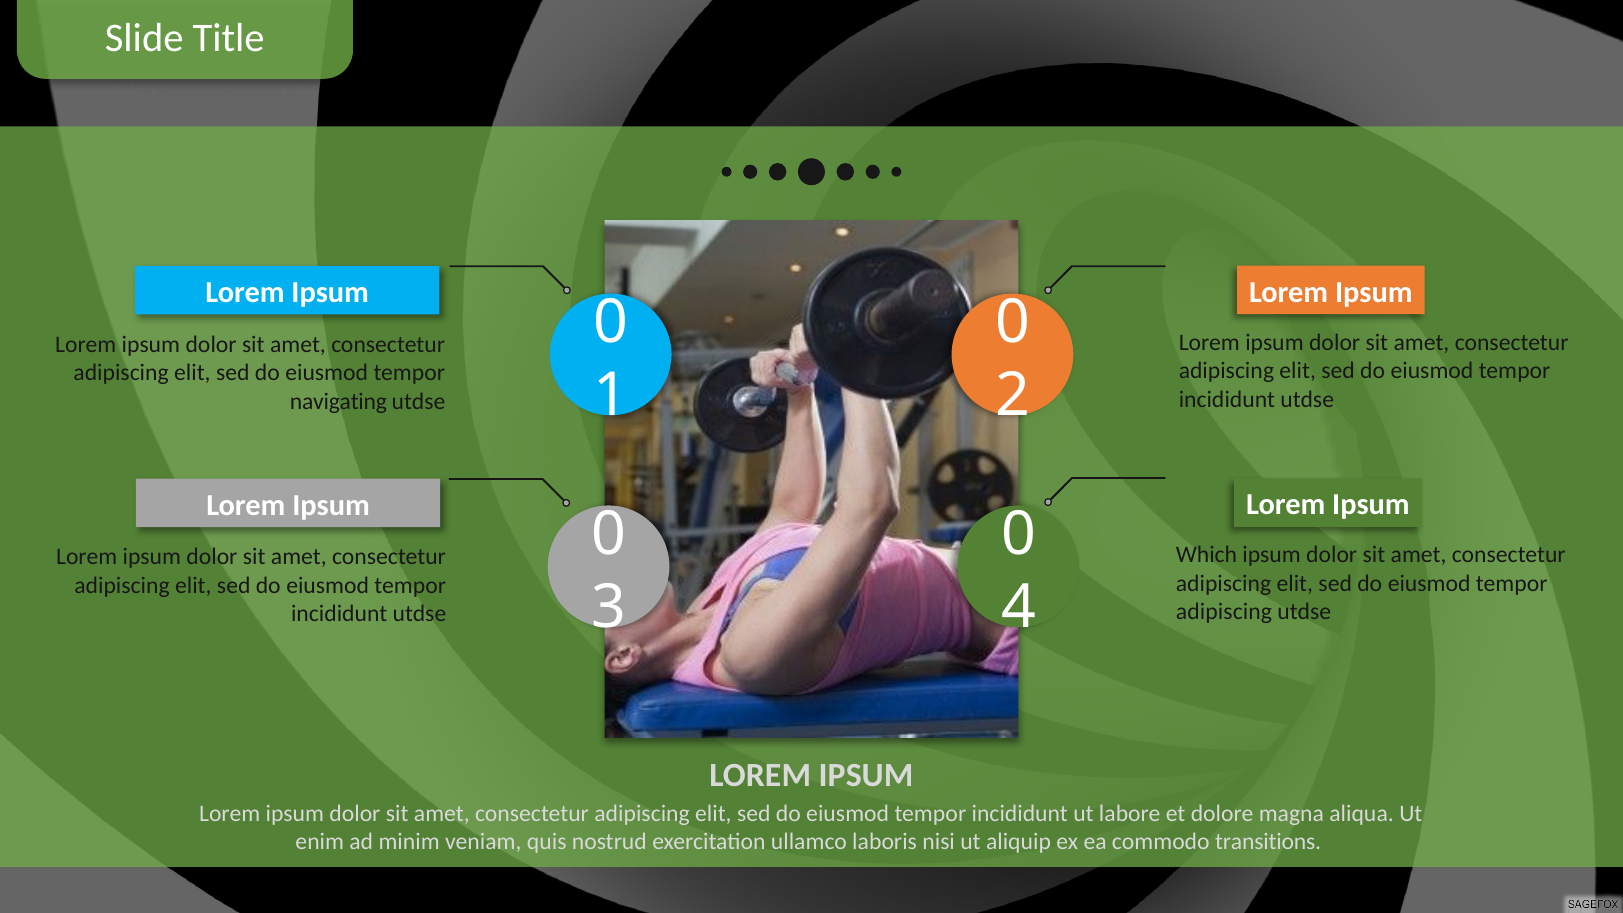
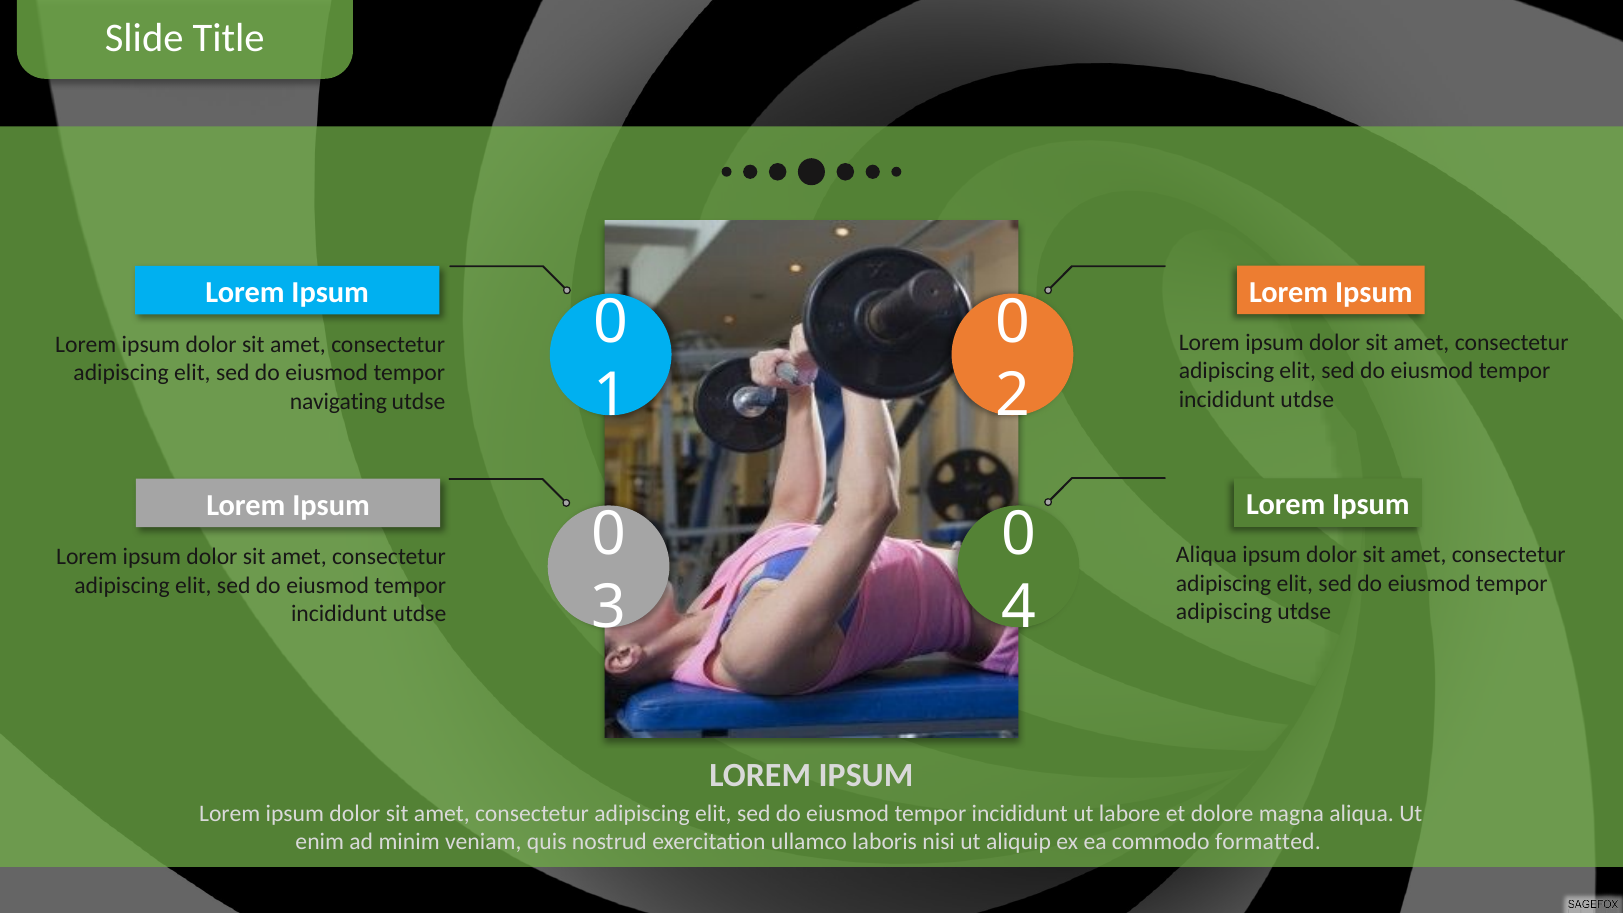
Which at (1206, 555): Which -> Aliqua
transitions: transitions -> formatted
